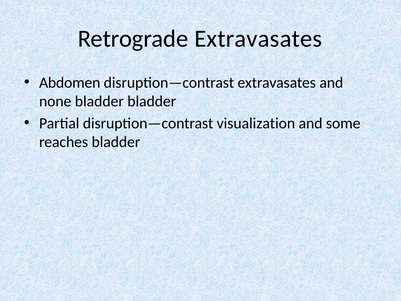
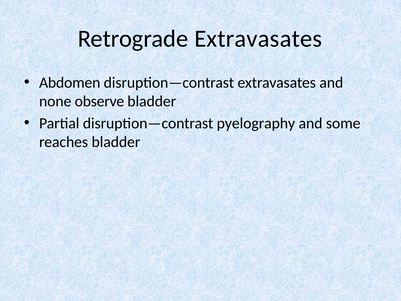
none bladder: bladder -> observe
visualization: visualization -> pyelography
